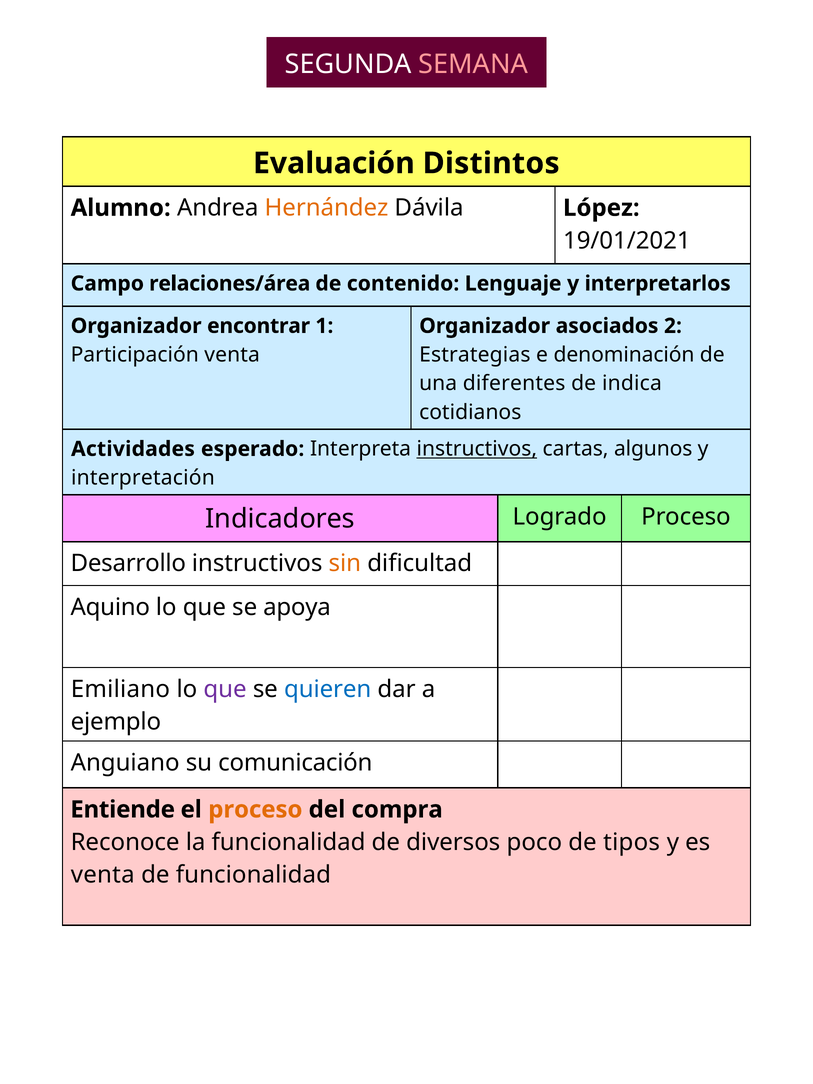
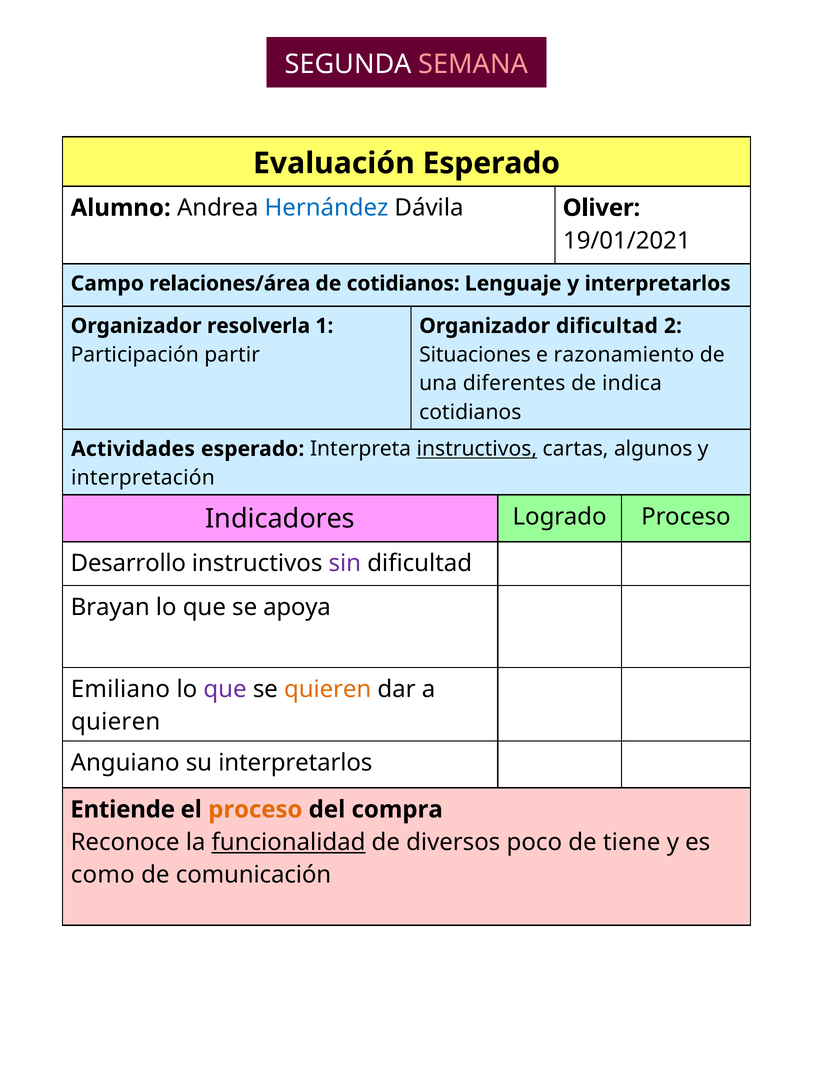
Evaluación Distintos: Distintos -> Esperado
Hernández colour: orange -> blue
López: López -> Oliver
de contenido: contenido -> cotidianos
encontrar: encontrar -> resolverla
Organizador asociados: asociados -> dificultad
Participación venta: venta -> partir
Estrategias: Estrategias -> Situaciones
denominación: denominación -> razonamiento
sin colour: orange -> purple
Aquino: Aquino -> Brayan
quieren at (328, 689) colour: blue -> orange
ejemplo at (116, 722): ejemplo -> quieren
su comunicación: comunicación -> interpretarlos
funcionalidad at (289, 842) underline: none -> present
tipos: tipos -> tiene
venta at (103, 875): venta -> como
de funcionalidad: funcionalidad -> comunicación
